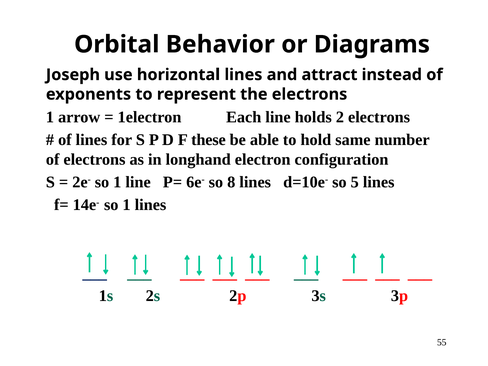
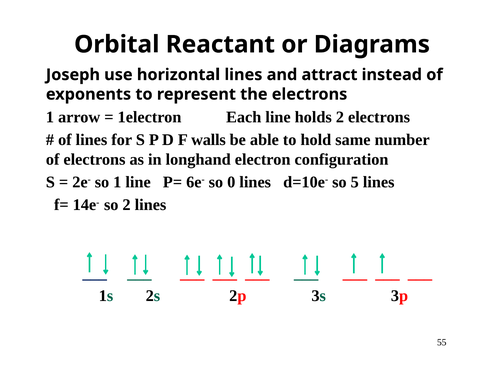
Behavior: Behavior -> Reactant
these: these -> walls
8: 8 -> 0
14e- so 1: 1 -> 2
